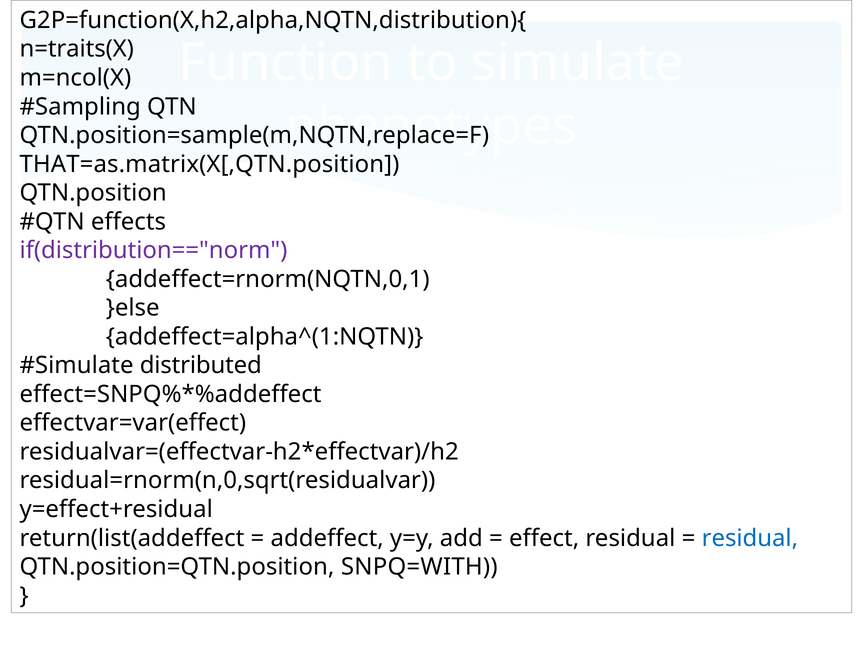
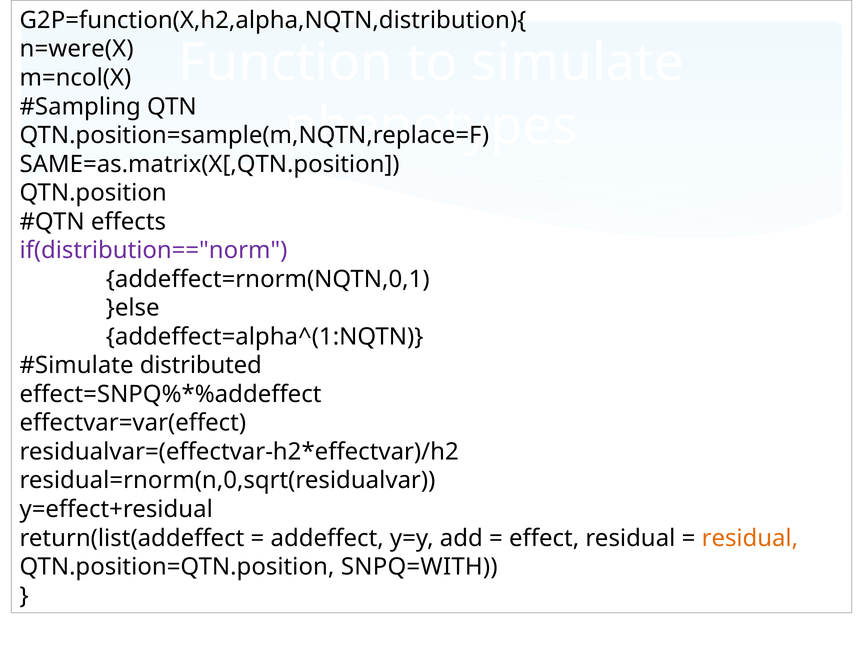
n=traits(X: n=traits(X -> n=were(X
THAT=as.matrix(X[,QTN.position: THAT=as.matrix(X[,QTN.position -> SAME=as.matrix(X[,QTN.position
residual at (750, 538) colour: blue -> orange
